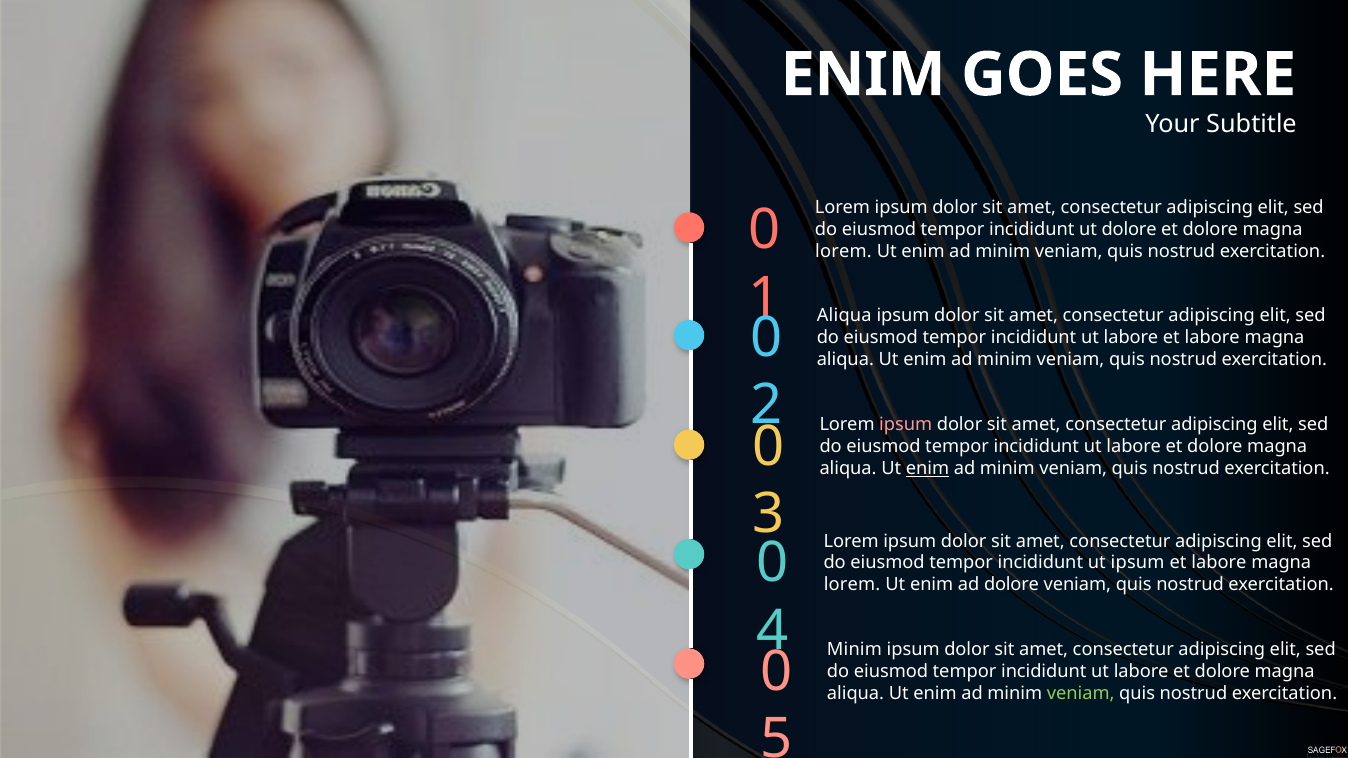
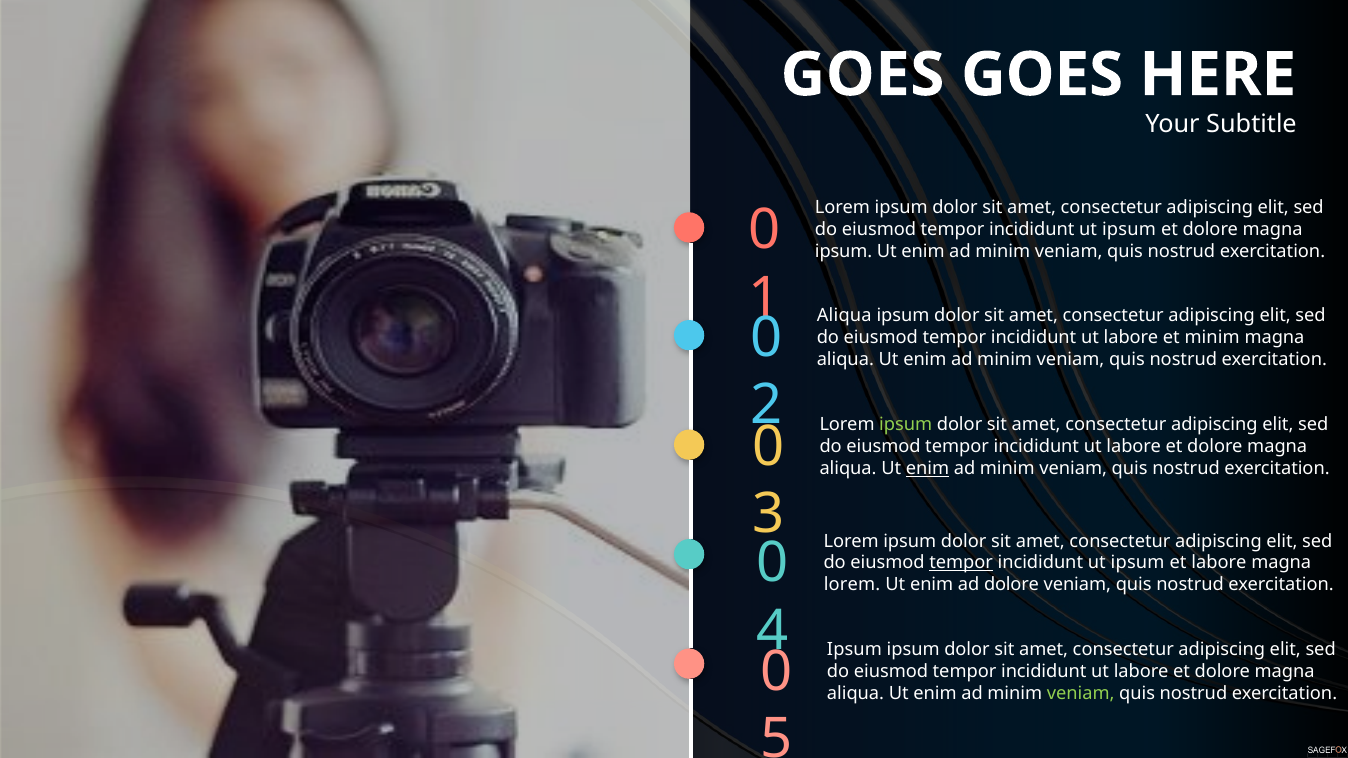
ENIM at (863, 75): ENIM -> GOES
dolore at (1129, 230): dolore -> ipsum
lorem at (843, 252): lorem -> ipsum
labore et labore: labore -> minim
ipsum at (906, 425) colour: pink -> light green
tempor at (961, 563) underline: none -> present
Minim at (854, 650): Minim -> Ipsum
